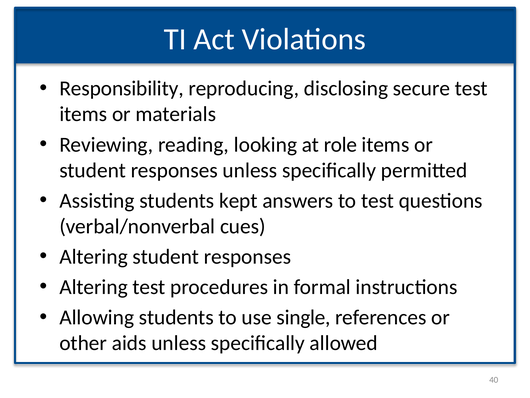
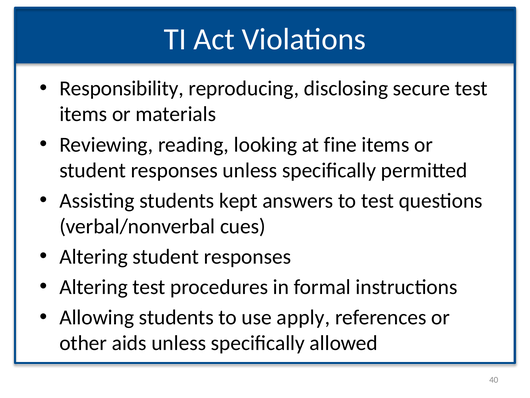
role: role -> fine
single: single -> apply
